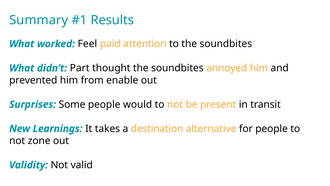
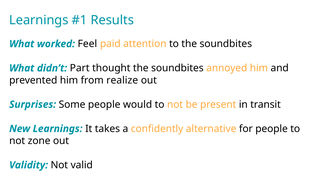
Summary at (39, 20): Summary -> Learnings
enable: enable -> realize
destination: destination -> confidently
